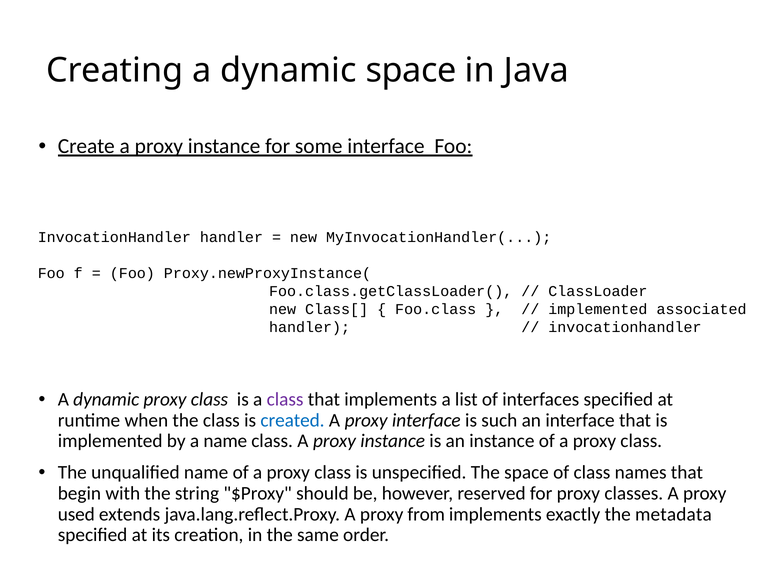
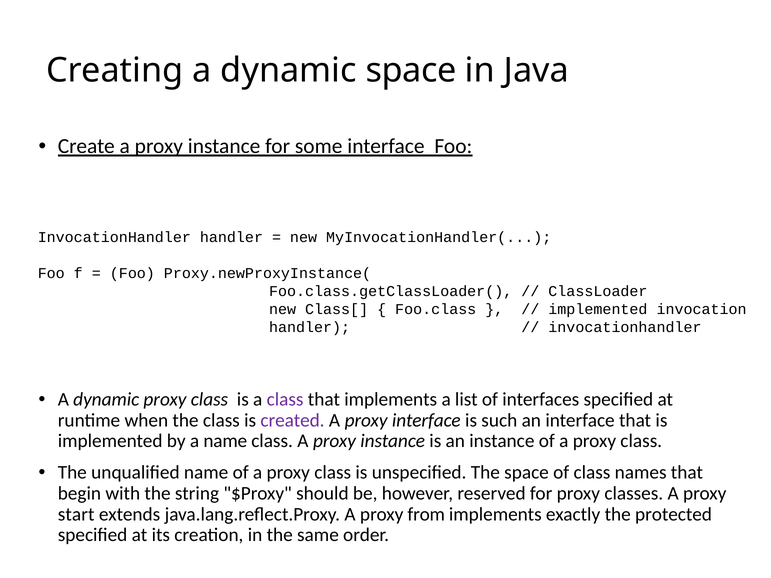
associated: associated -> invocation
created colour: blue -> purple
used: used -> start
metadata: metadata -> protected
